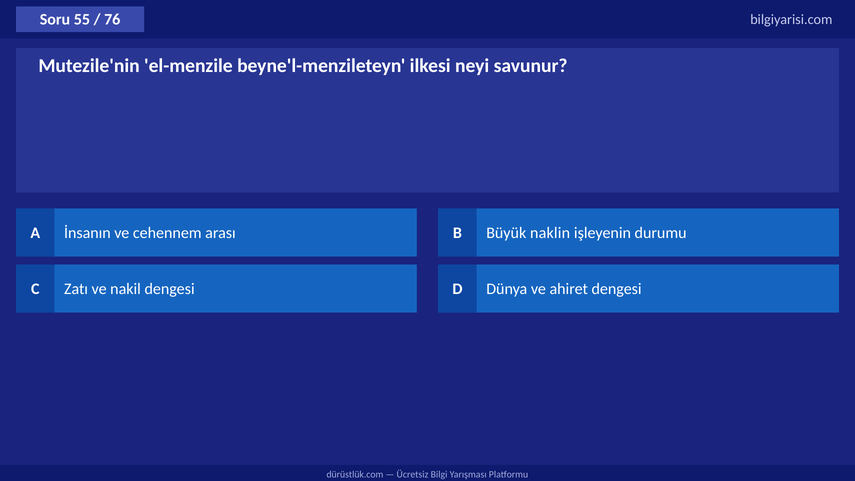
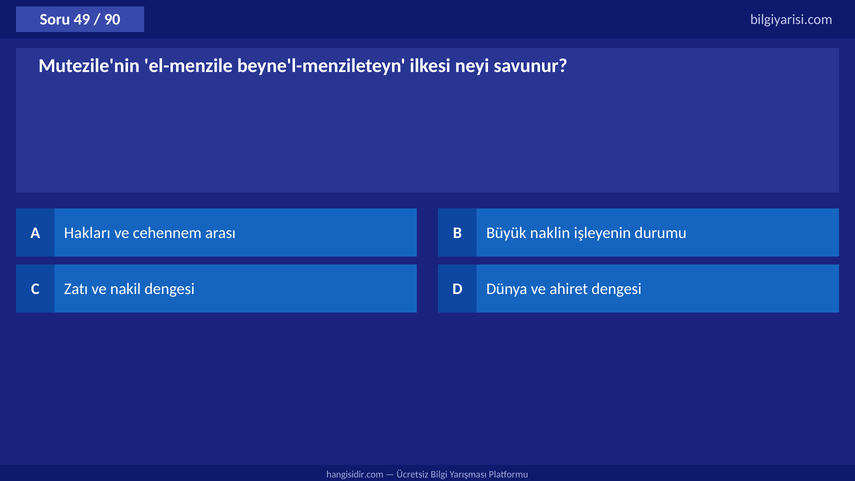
55: 55 -> 49
76: 76 -> 90
İnsanın: İnsanın -> Hakları
dürüstlük.com: dürüstlük.com -> hangisidir.com
